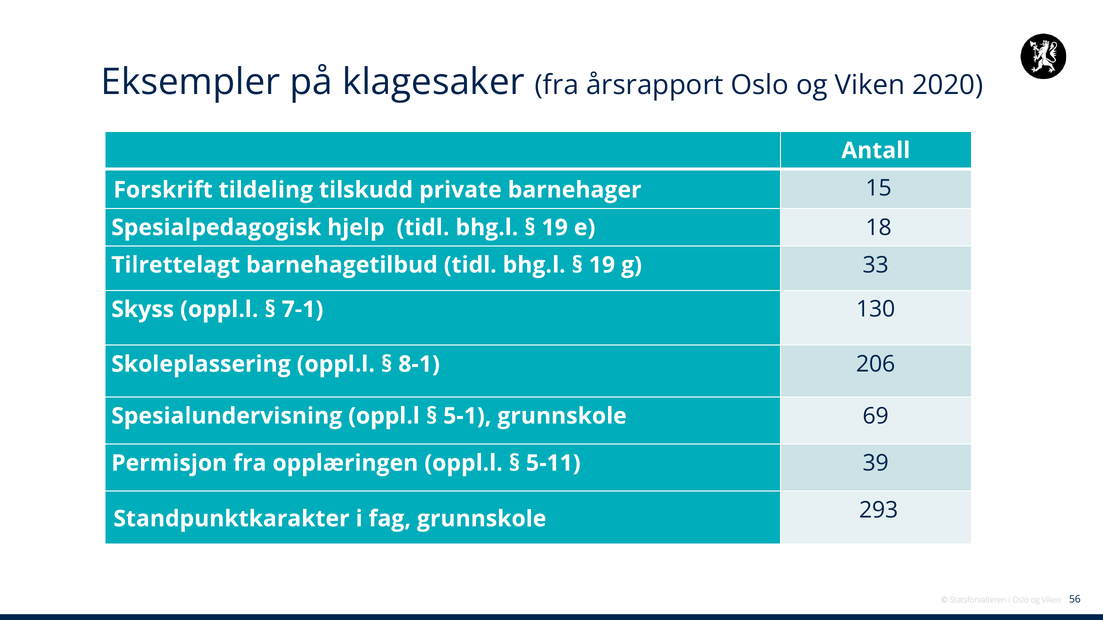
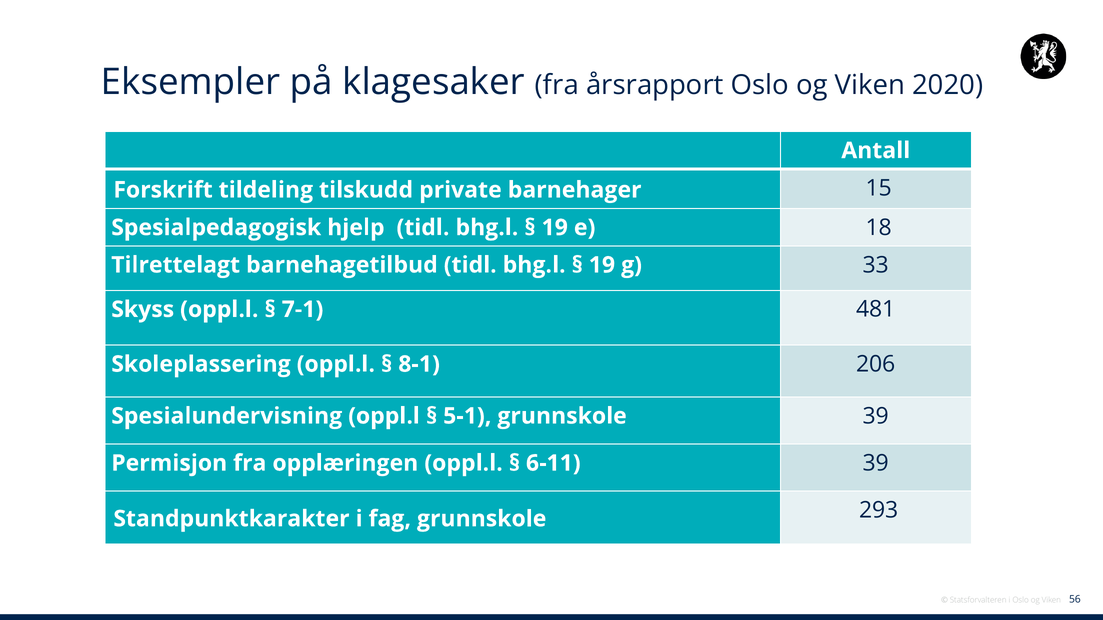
130: 130 -> 481
grunnskole 69: 69 -> 39
5-11: 5-11 -> 6-11
